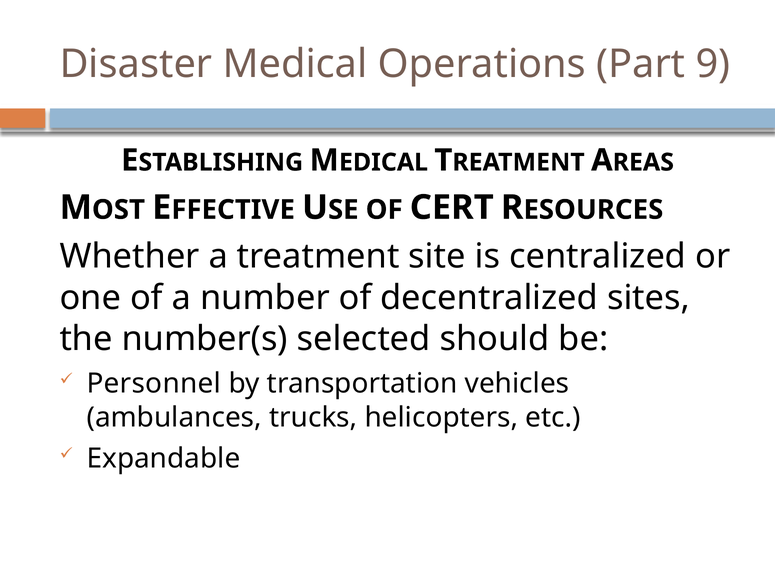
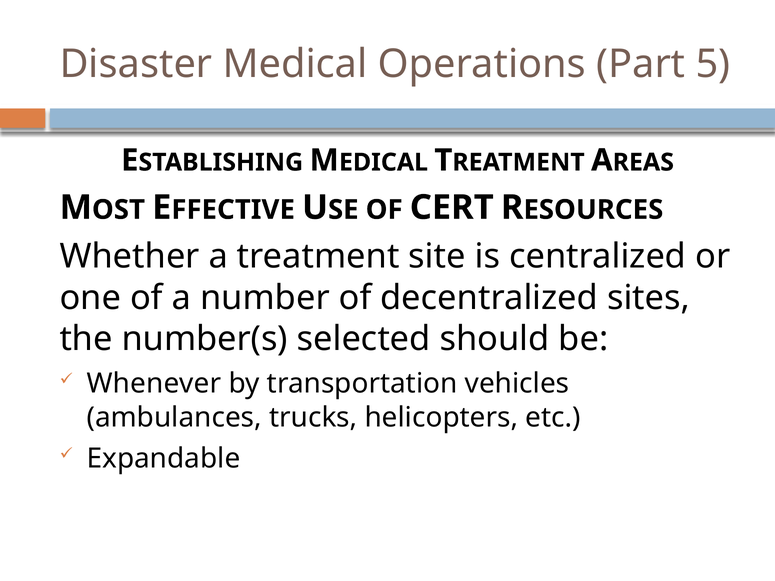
9: 9 -> 5
Personnel: Personnel -> Whenever
